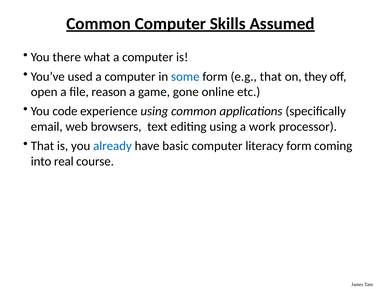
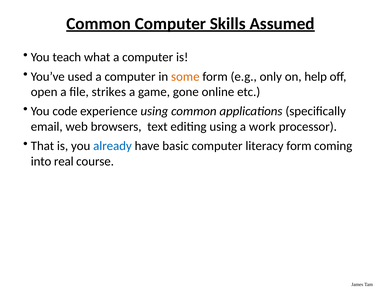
there: there -> teach
some colour: blue -> orange
e.g that: that -> only
they: they -> help
reason: reason -> strikes
